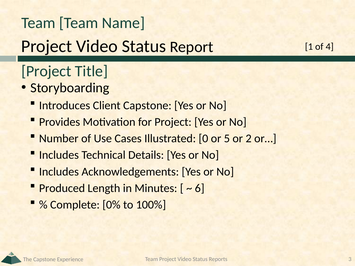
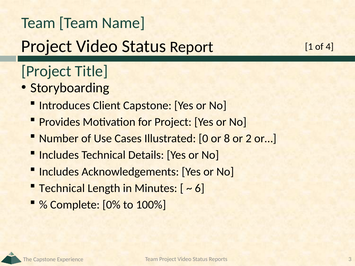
5: 5 -> 8
Produced at (62, 188): Produced -> Technical
